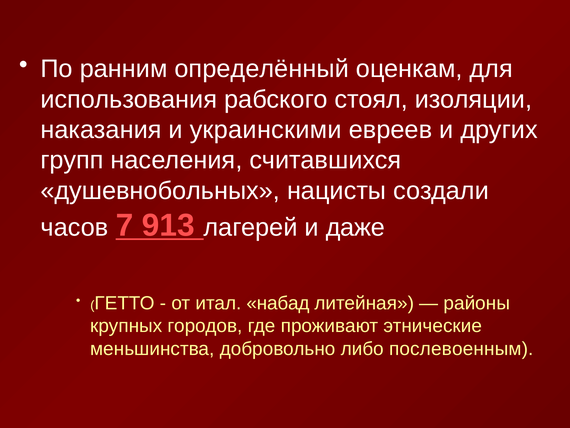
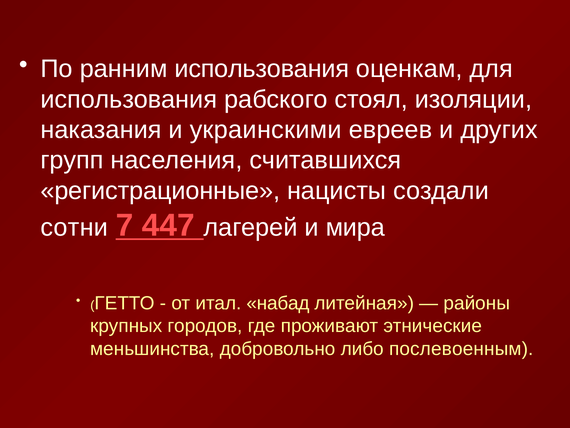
ранним определённый: определённый -> использования
душевнобольных: душевнобольных -> регистрационные
часов: часов -> сотни
913: 913 -> 447
даже: даже -> мира
